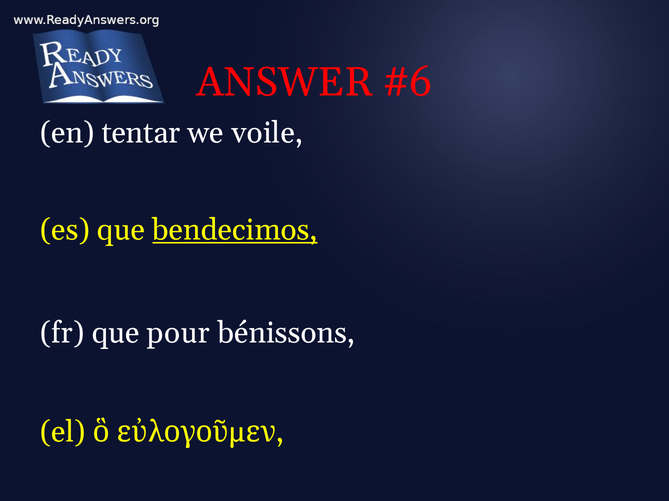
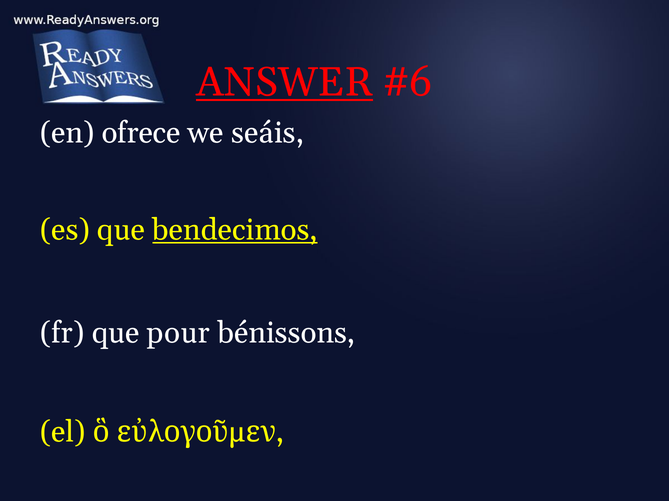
ANSWER underline: none -> present
tentar: tentar -> ofrece
voile: voile -> seáis
